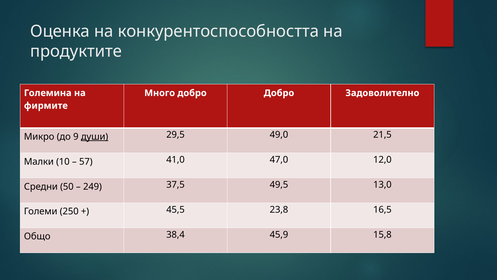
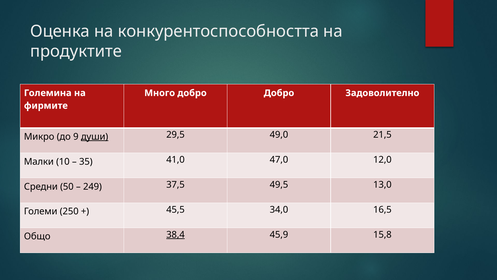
57: 57 -> 35
23,8: 23,8 -> 34,0
38,4 underline: none -> present
